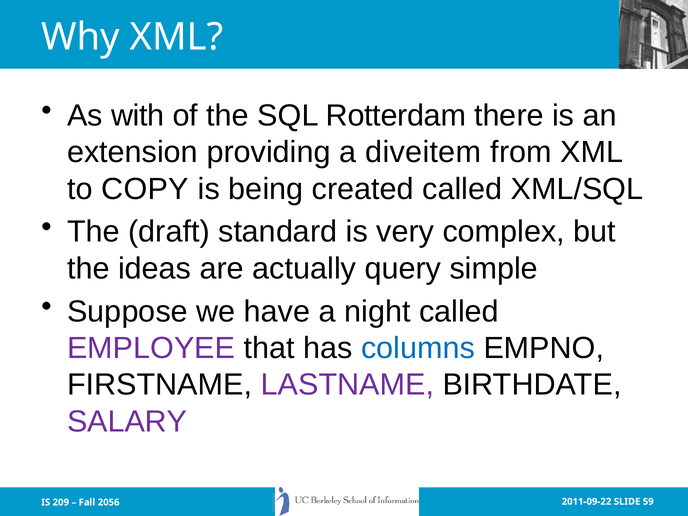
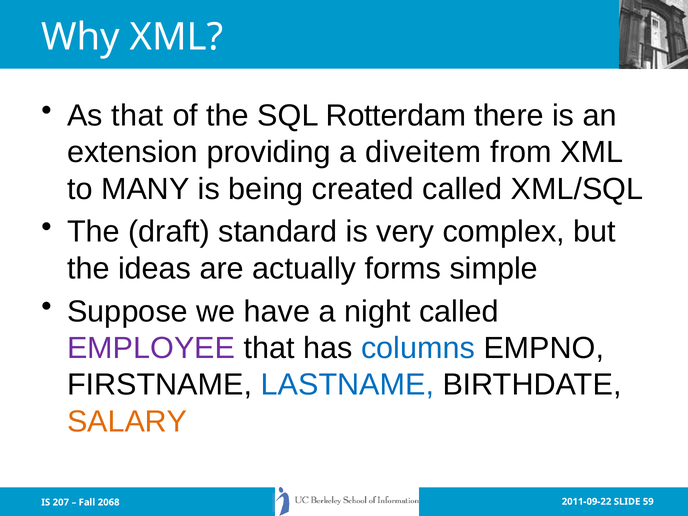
As with: with -> that
COPY: COPY -> MANY
query: query -> forms
LASTNAME colour: purple -> blue
SALARY colour: purple -> orange
209: 209 -> 207
2056: 2056 -> 2068
